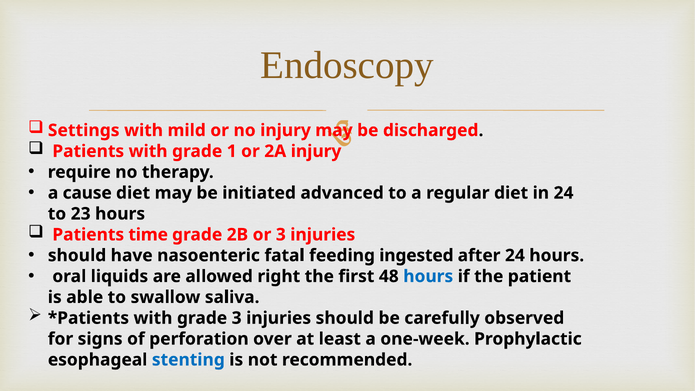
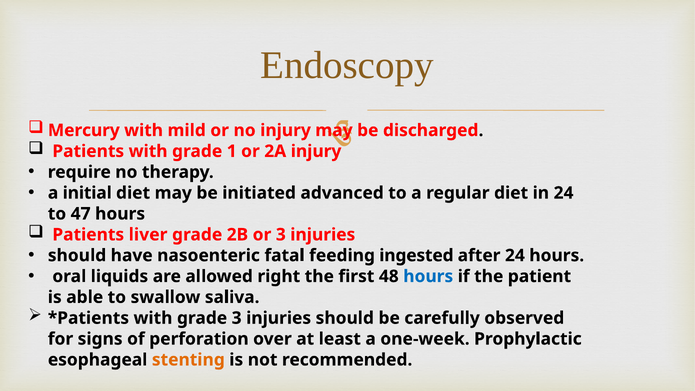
Settings: Settings -> Mercury
cause: cause -> initial
23: 23 -> 47
time: time -> liver
stenting colour: blue -> orange
